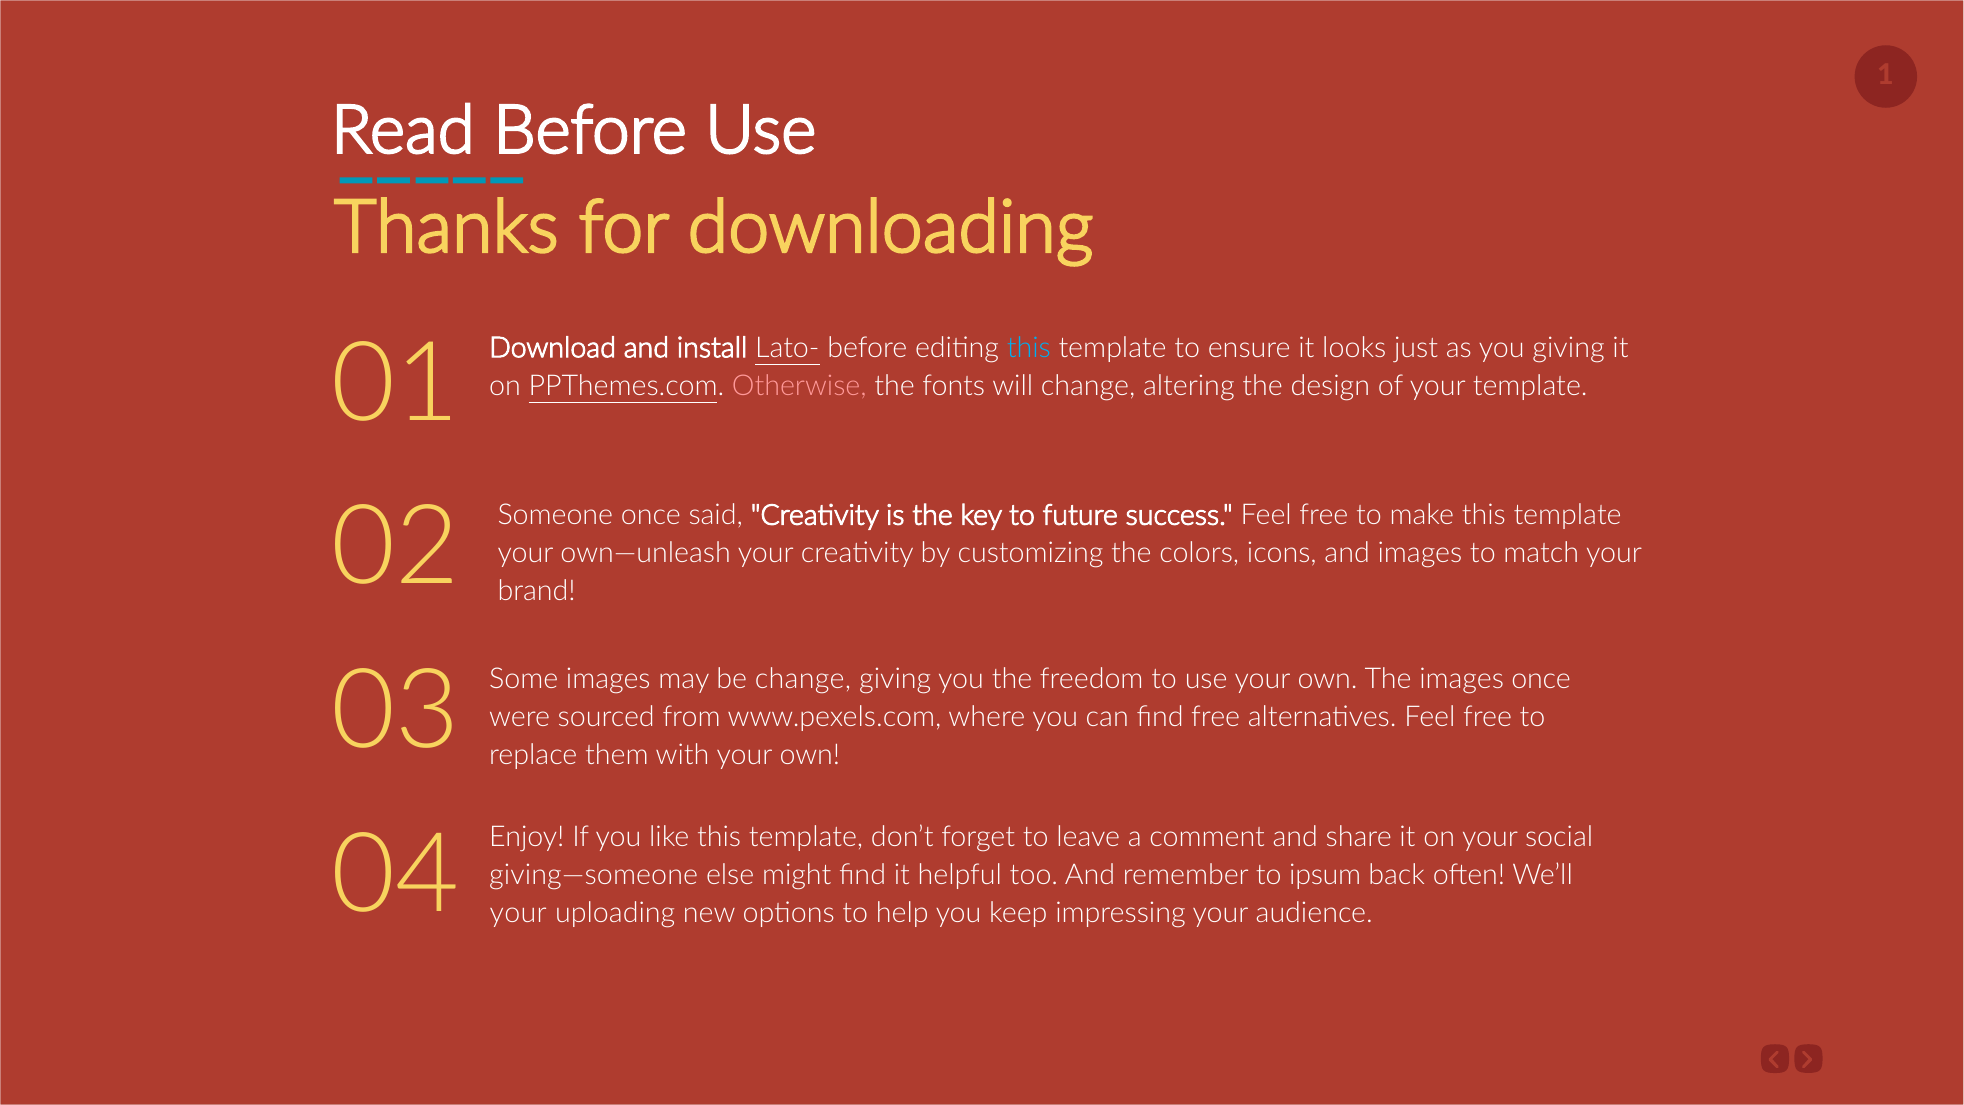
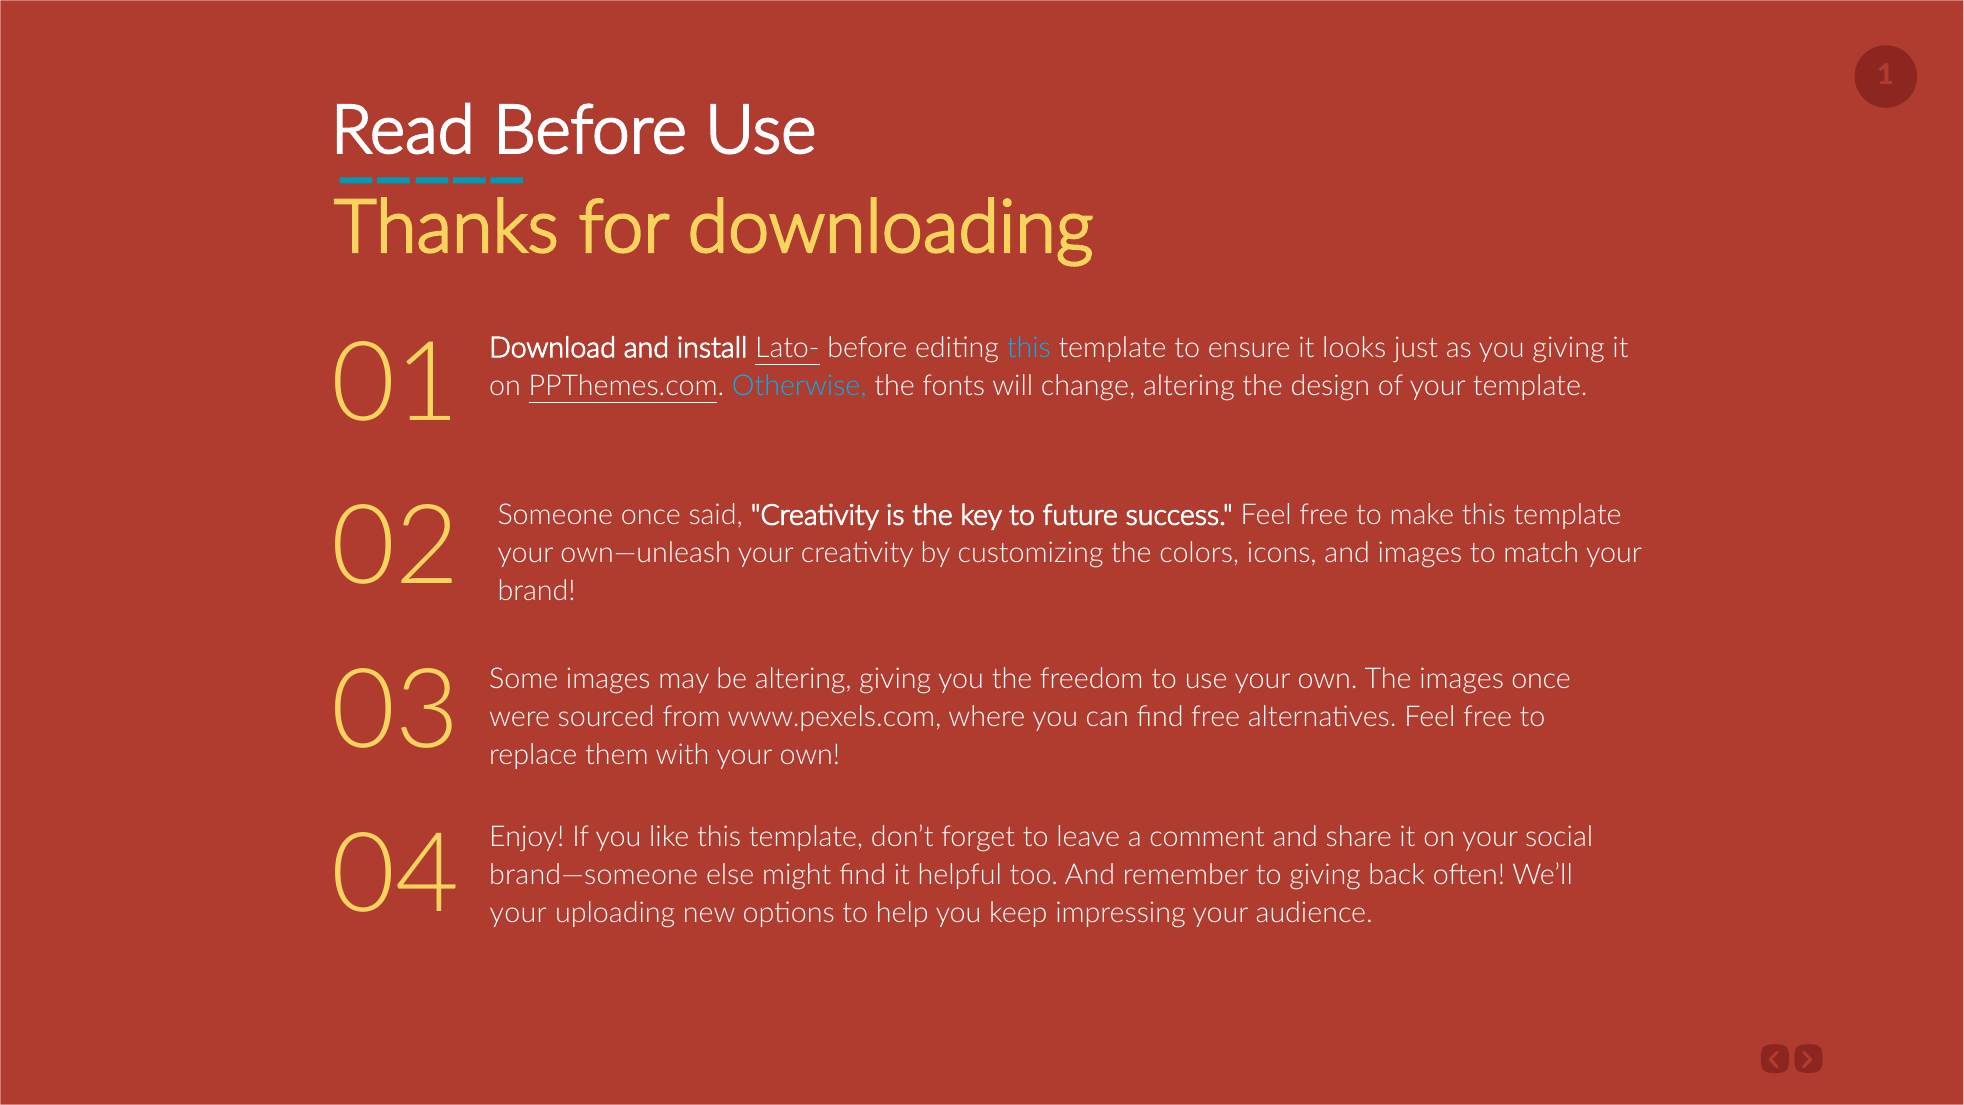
Otherwise colour: pink -> light blue
be change: change -> altering
giving—someone: giving—someone -> brand—someone
to ipsum: ipsum -> giving
